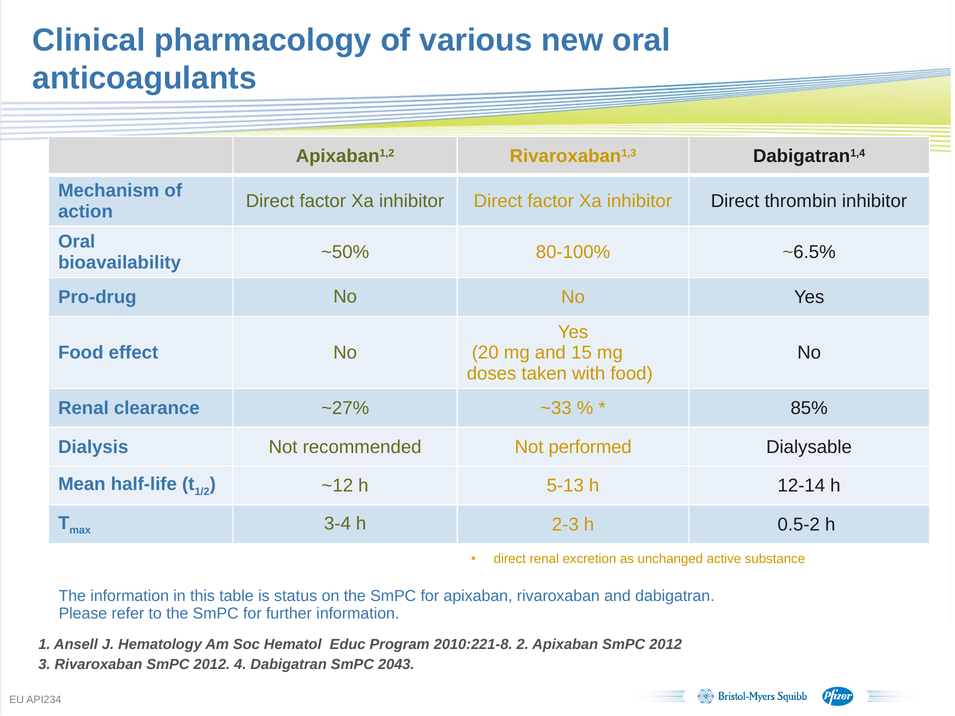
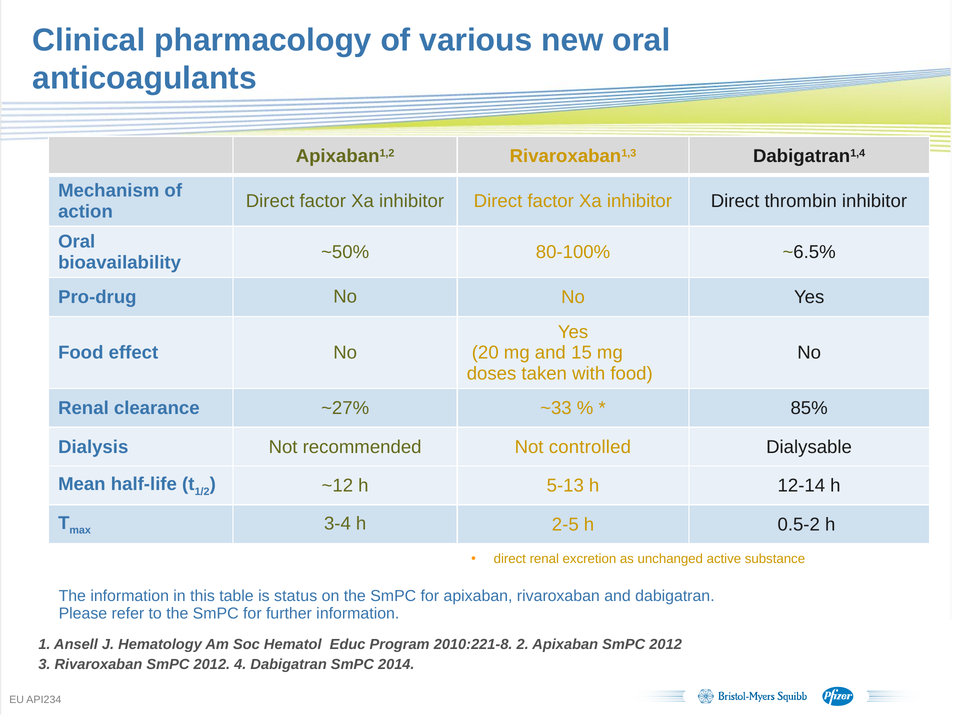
performed: performed -> controlled
2-3: 2-3 -> 2-5
2043: 2043 -> 2014
